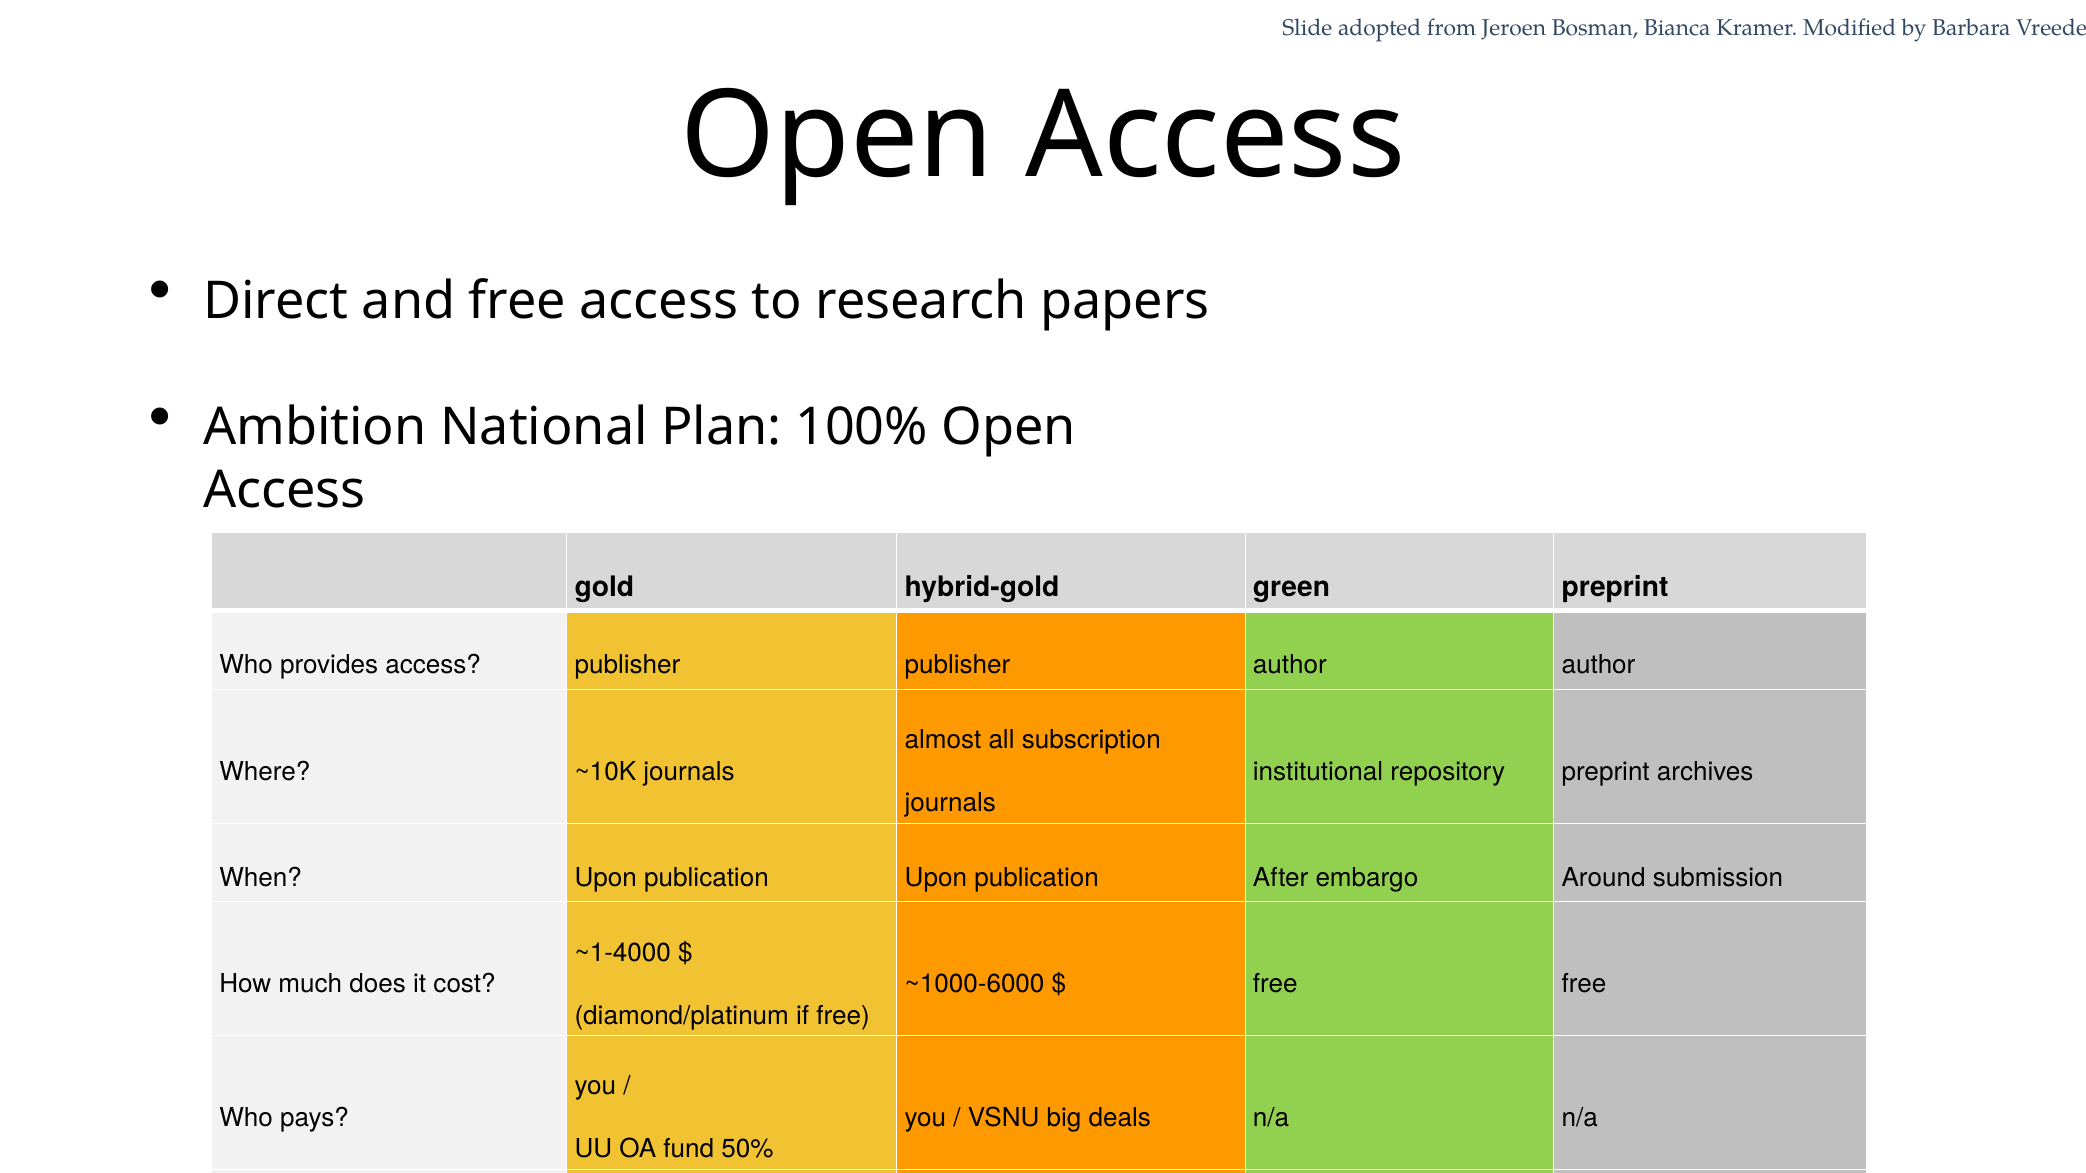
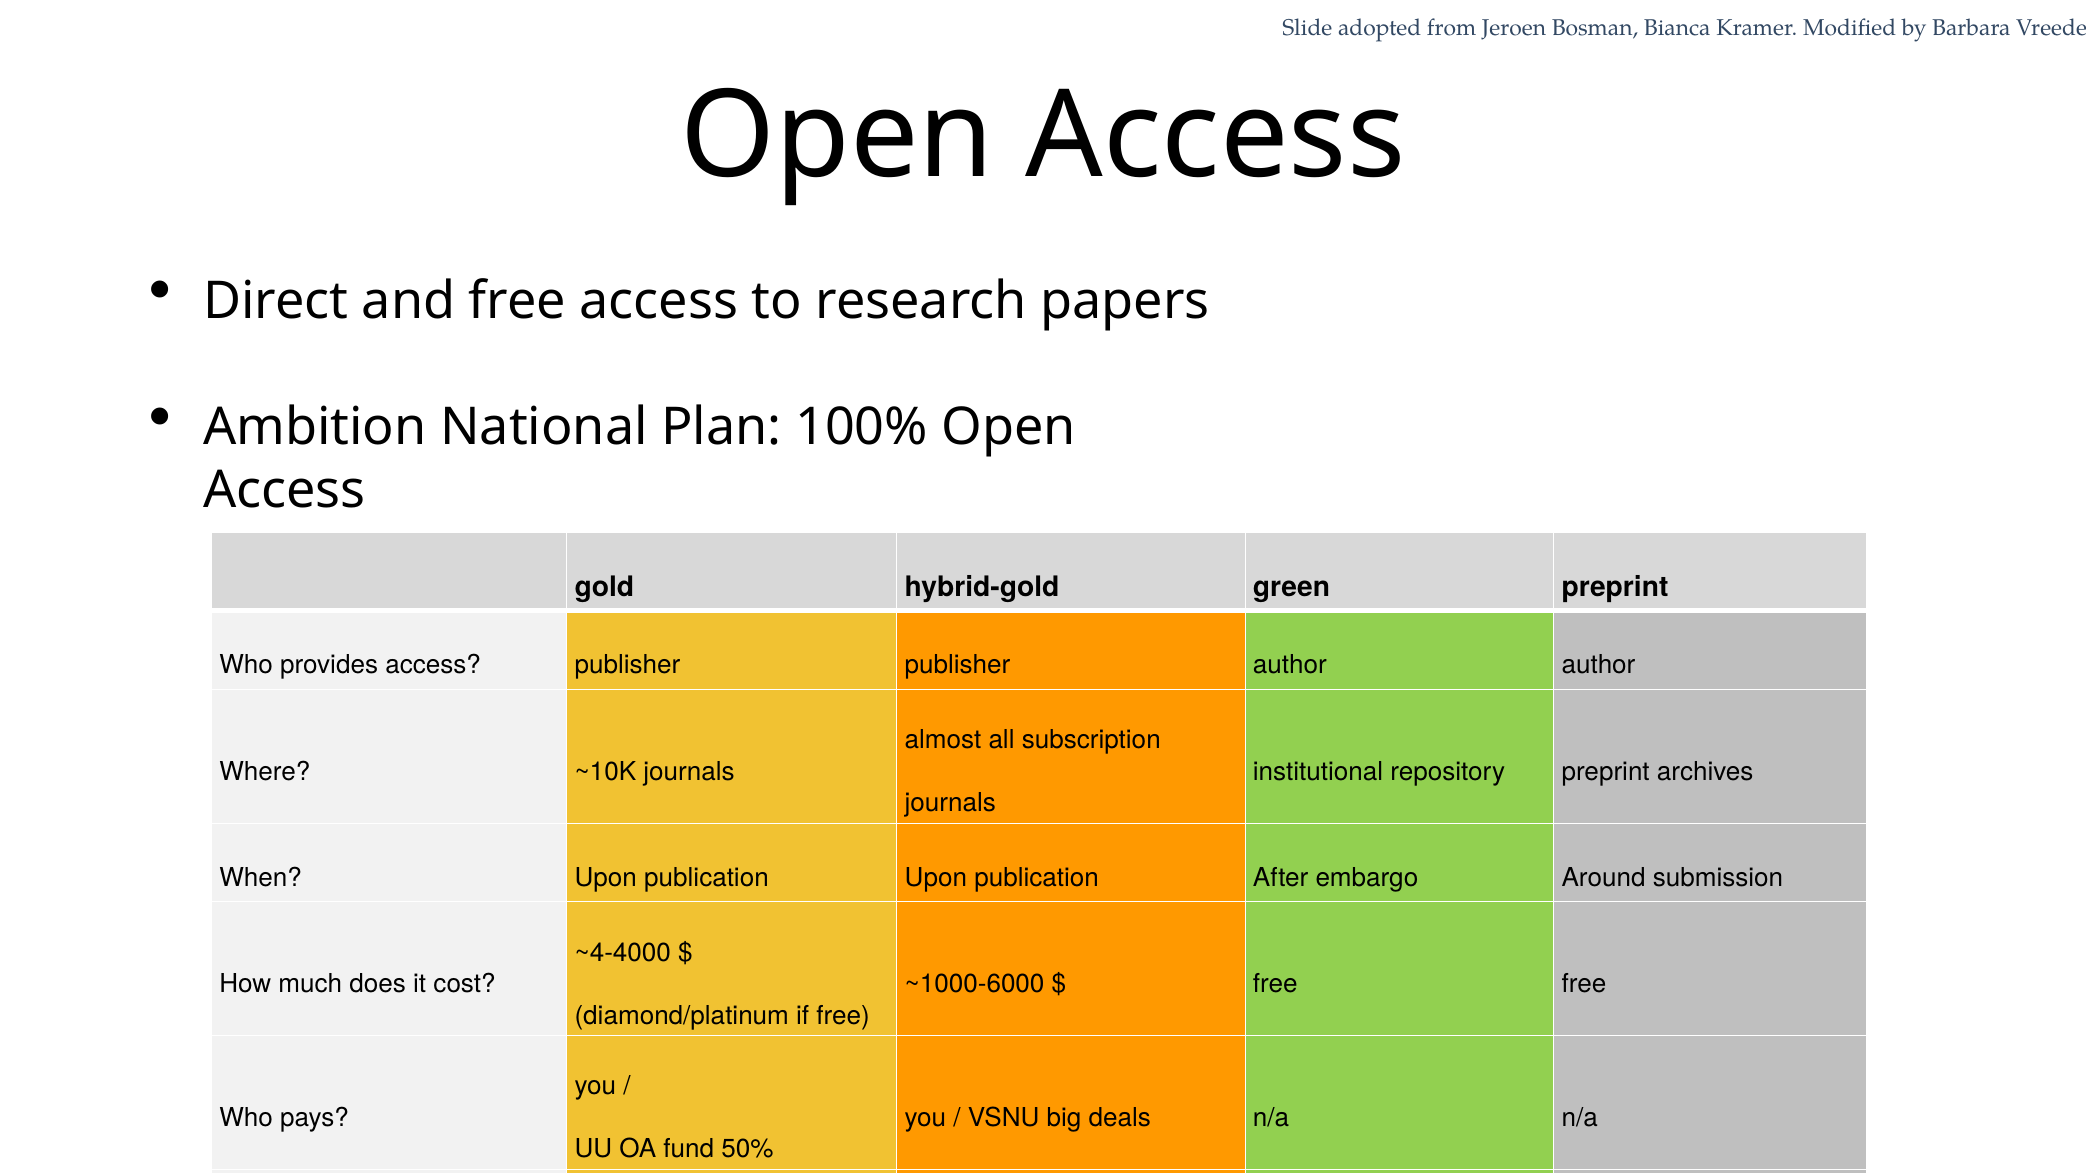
~1-4000: ~1-4000 -> ~4-4000
